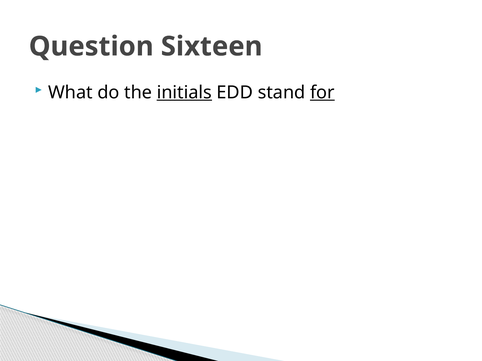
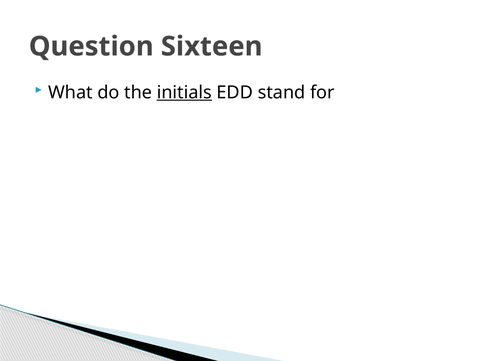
for underline: present -> none
